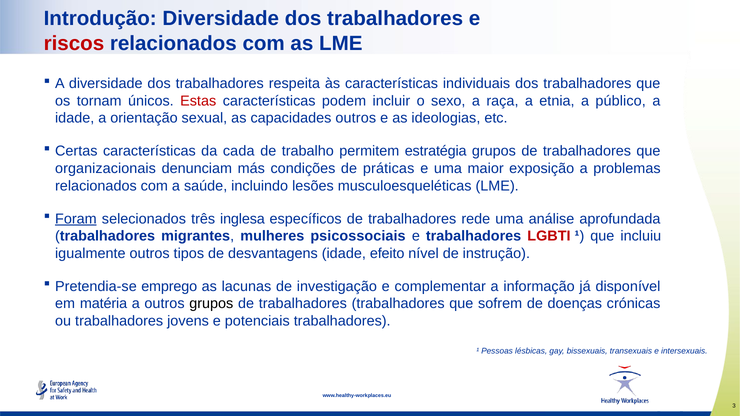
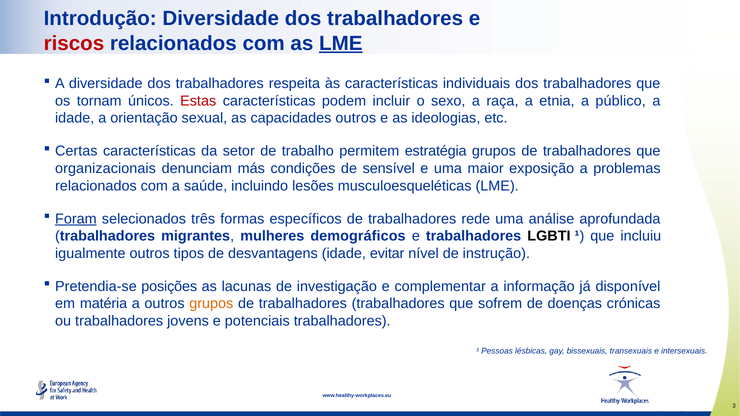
LME at (341, 43) underline: none -> present
cada: cada -> setor
práticas: práticas -> sensível
inglesa: inglesa -> formas
psicossociais: psicossociais -> demográficos
LGBTI colour: red -> black
efeito: efeito -> evitar
emprego: emprego -> posições
grupos at (211, 304) colour: black -> orange
